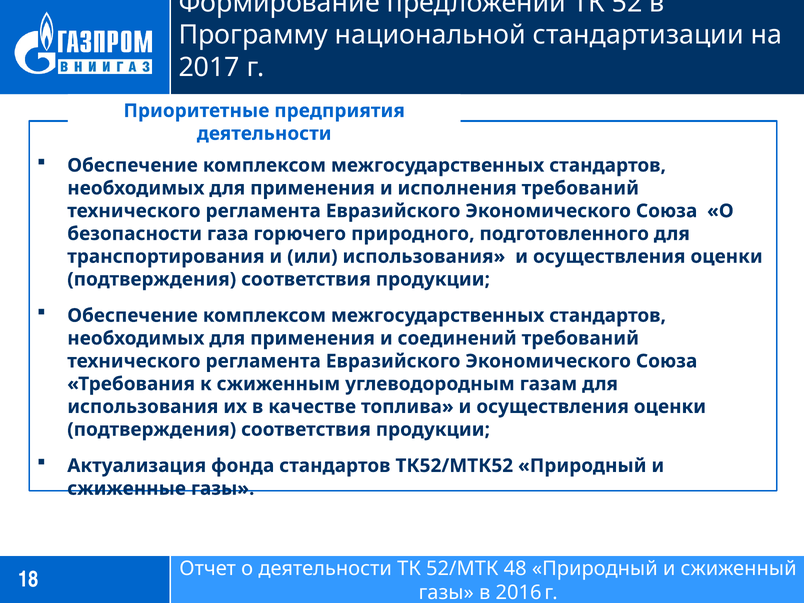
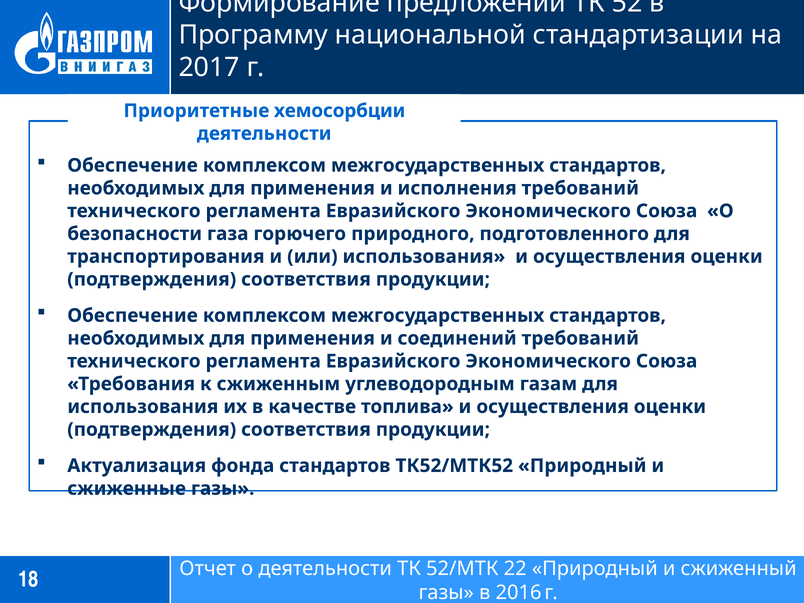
предприятия: предприятия -> хемосорбции
48: 48 -> 22
